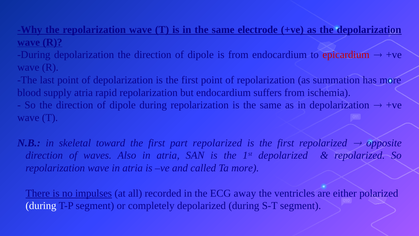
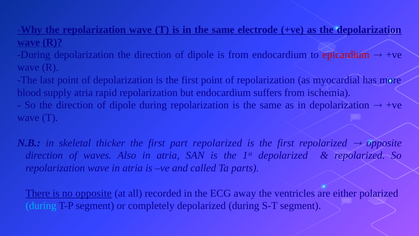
summation: summation -> myocardial
toward: toward -> thicker
Ta more: more -> parts
no impulses: impulses -> opposite
during at (41, 206) colour: white -> light blue
